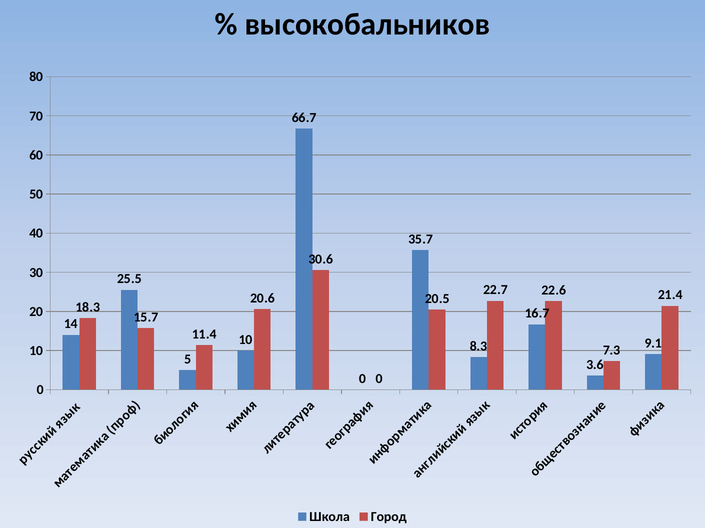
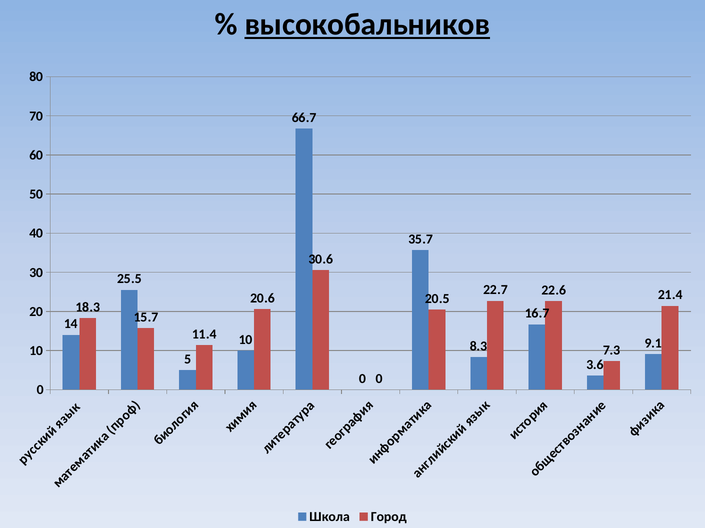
высокобальников underline: none -> present
